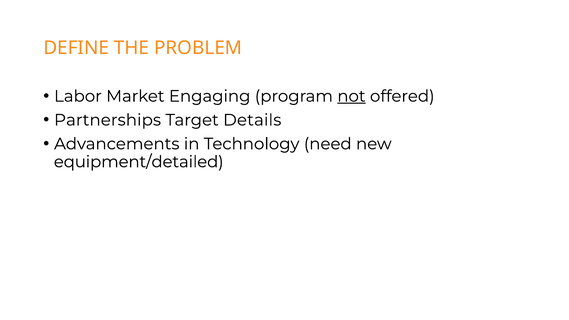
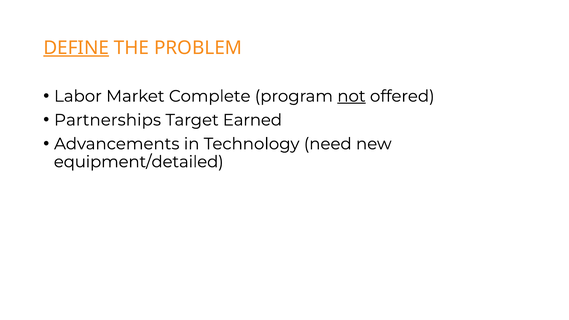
DEFINE underline: none -> present
Engaging: Engaging -> Complete
Details: Details -> Earned
